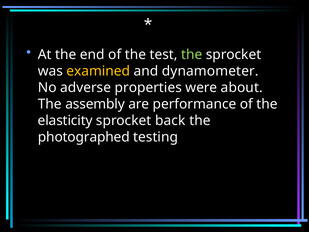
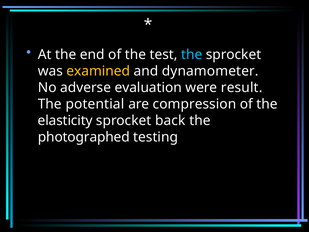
the at (192, 55) colour: light green -> light blue
properties: properties -> evaluation
about: about -> result
assembly: assembly -> potential
performance: performance -> compression
